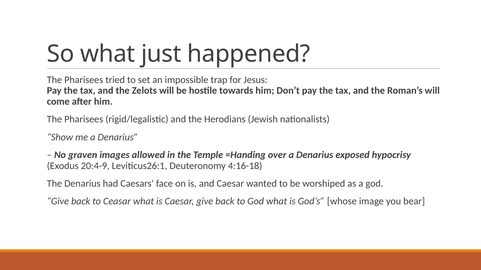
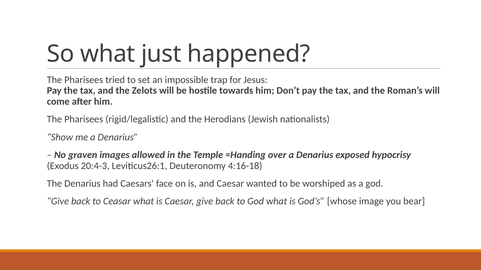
20:4-9: 20:4-9 -> 20:4-3
